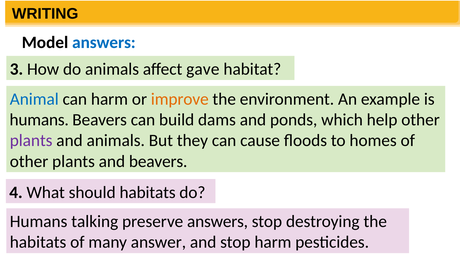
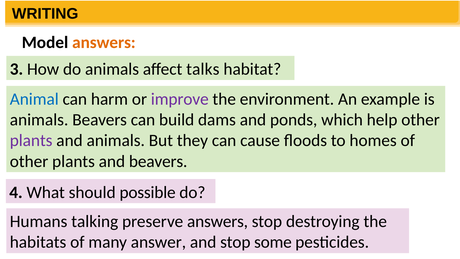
answers at (104, 42) colour: blue -> orange
gave: gave -> talks
improve colour: orange -> purple
humans at (39, 120): humans -> animals
should habitats: habitats -> possible
stop harm: harm -> some
